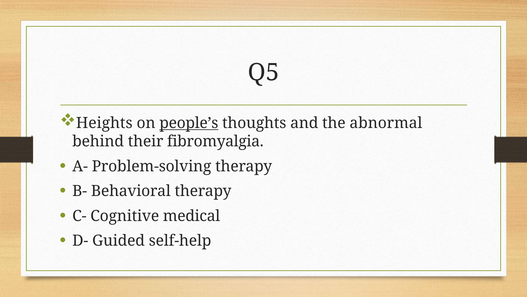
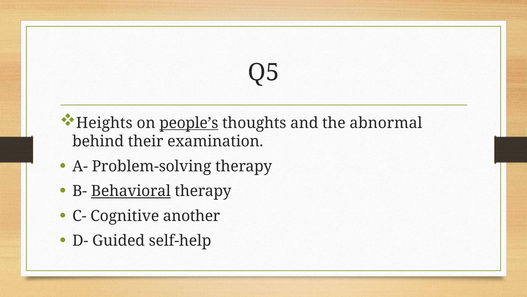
fibromyalgia: fibromyalgia -> examination
Behavioral underline: none -> present
medical: medical -> another
